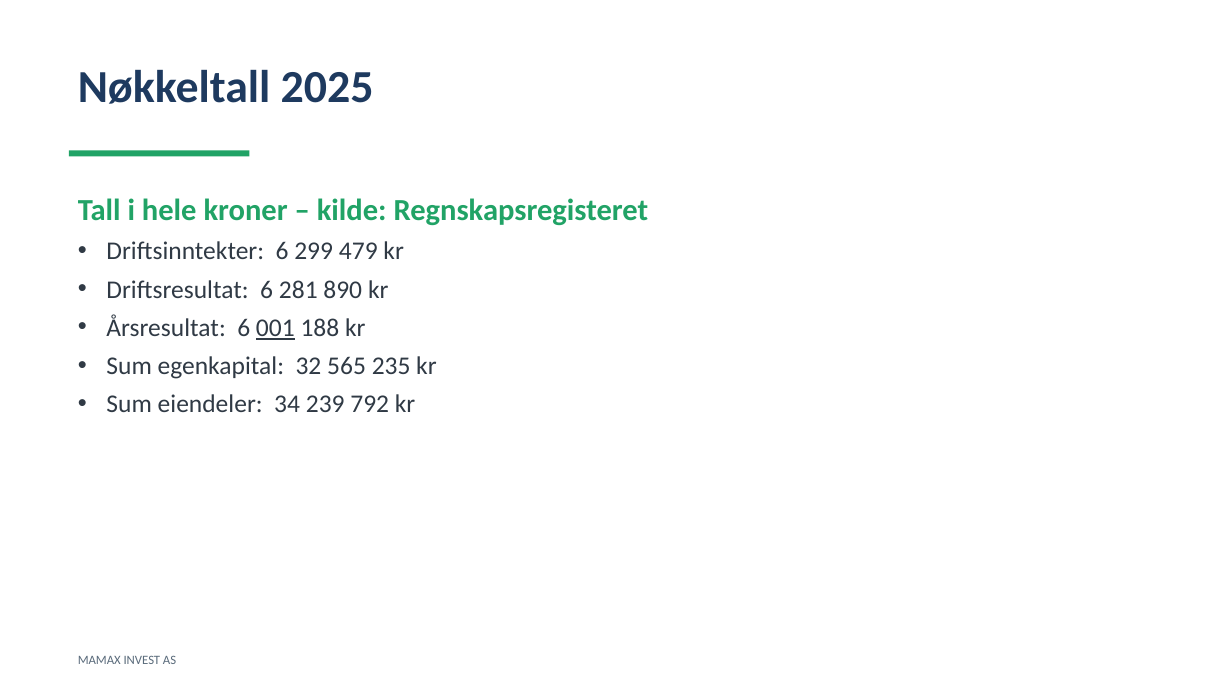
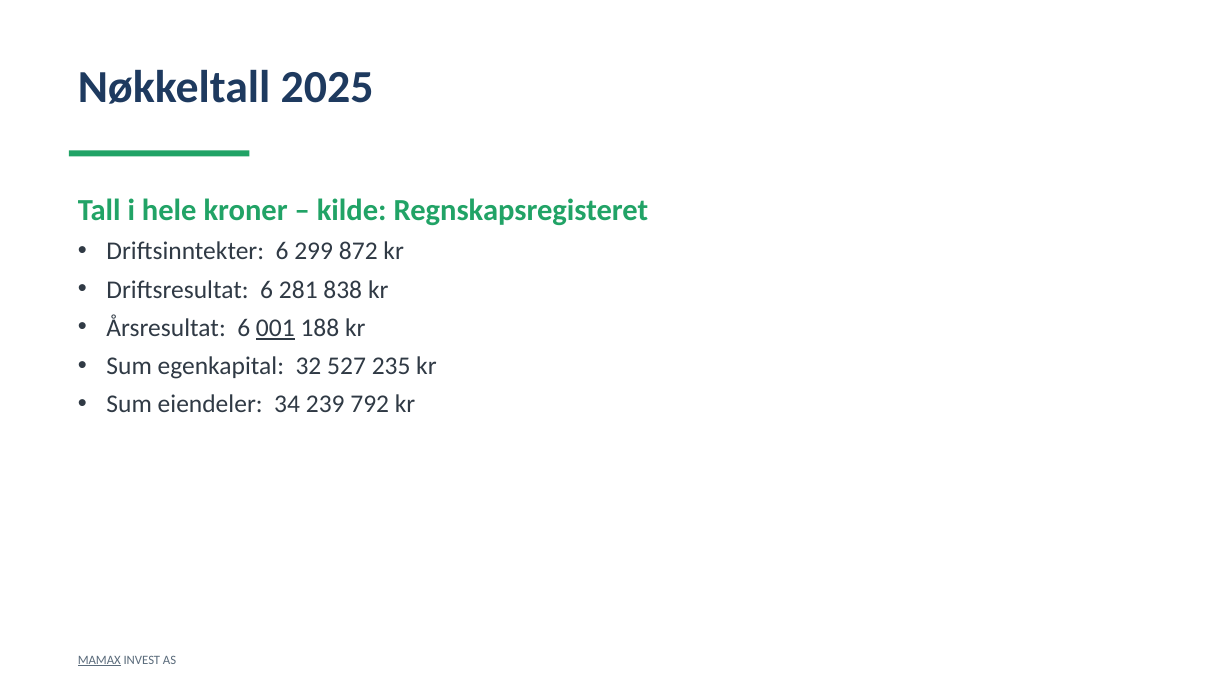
479: 479 -> 872
890: 890 -> 838
565: 565 -> 527
MAMAX underline: none -> present
